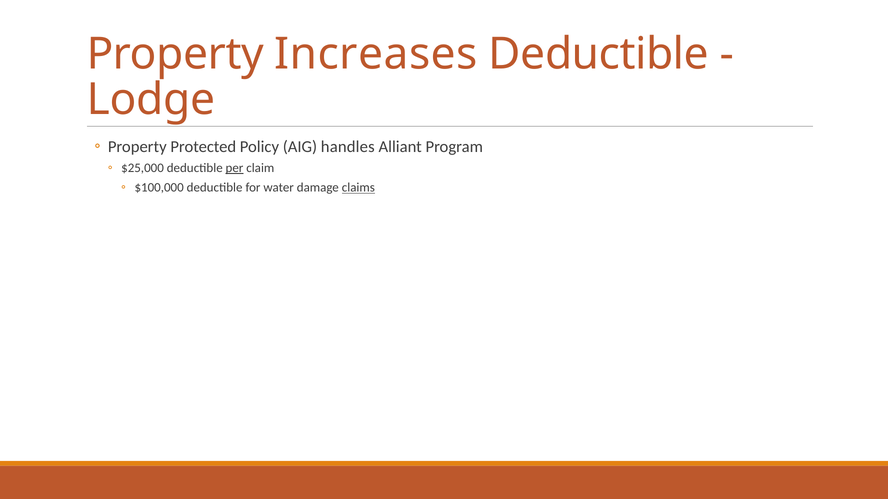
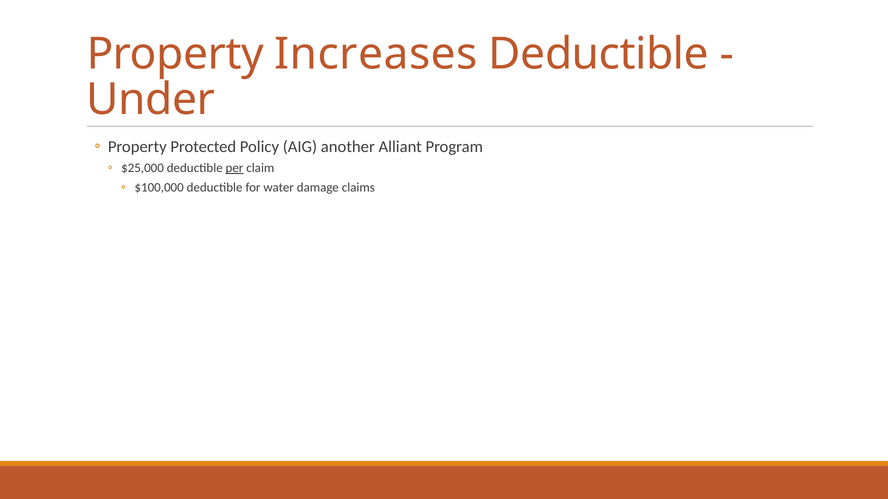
Lodge: Lodge -> Under
handles: handles -> another
claims underline: present -> none
